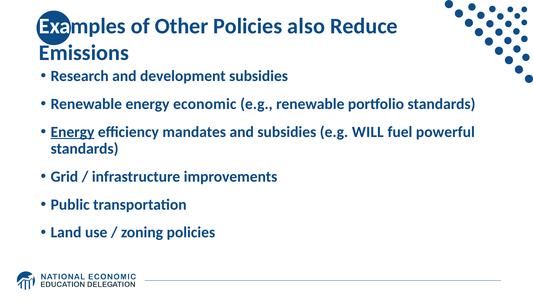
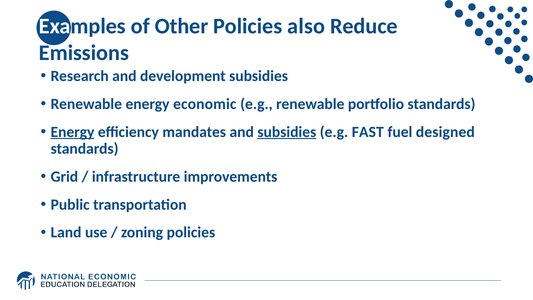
subsidies at (287, 132) underline: none -> present
WILL: WILL -> FAST
powerful: powerful -> designed
